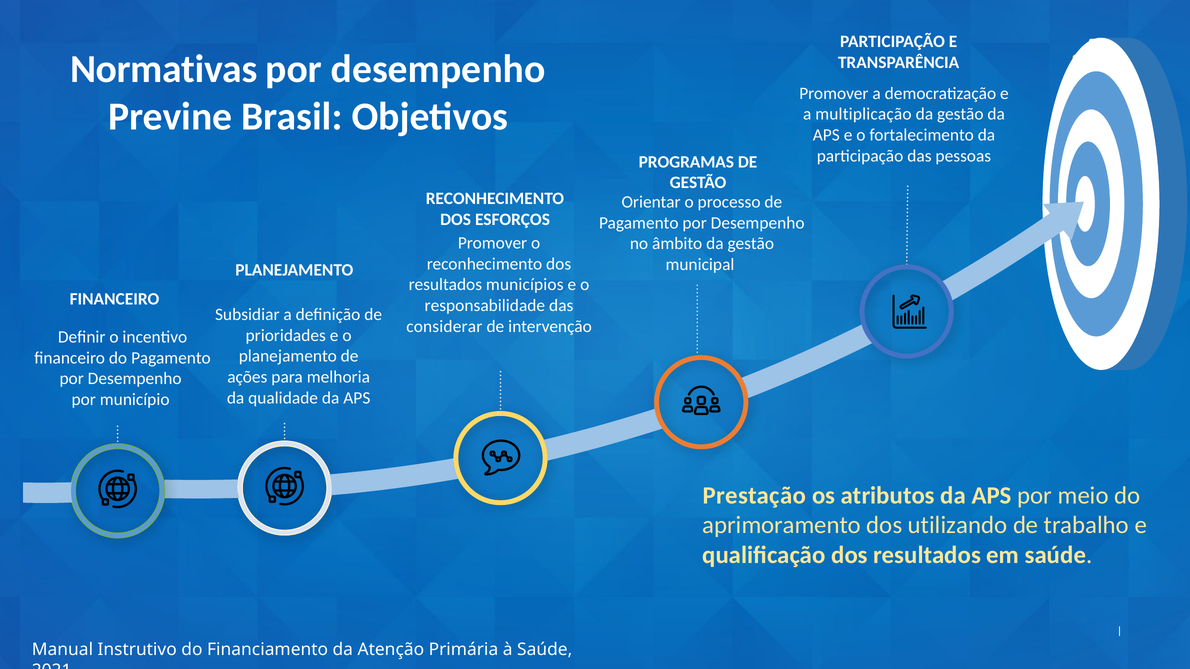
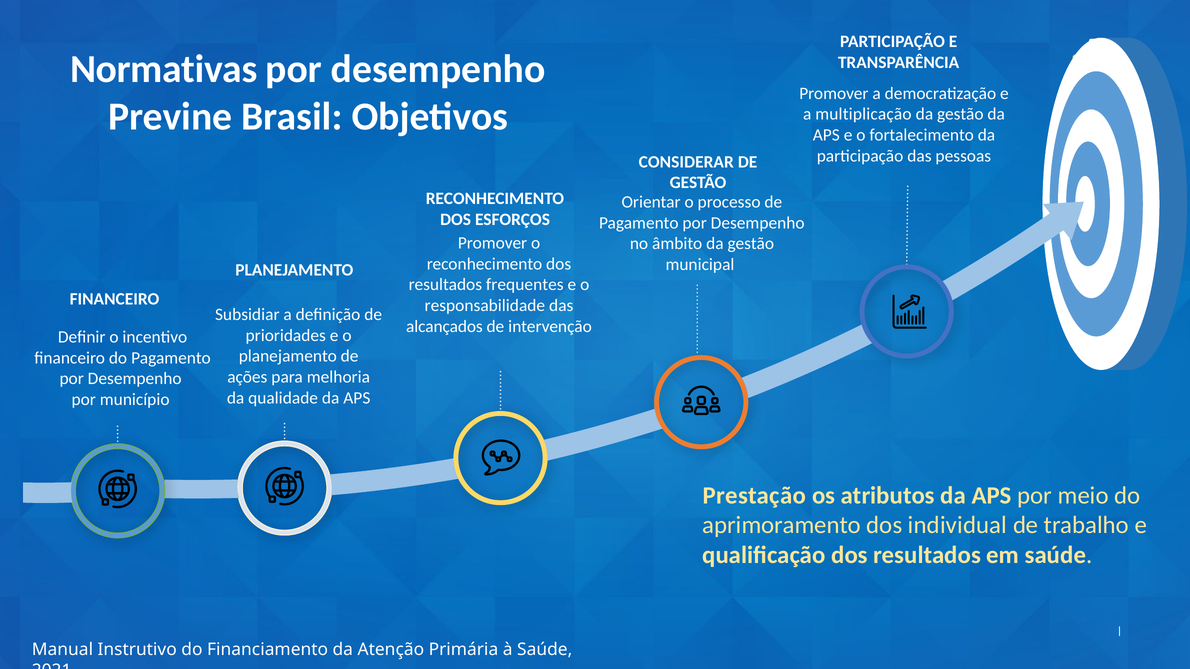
PROGRAMAS: PROGRAMAS -> CONSIDERAR
municípios: municípios -> frequentes
considerar: considerar -> alcançados
utilizando: utilizando -> individual
